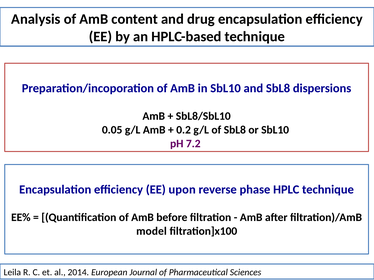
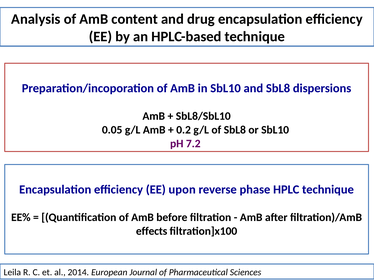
model: model -> effects
